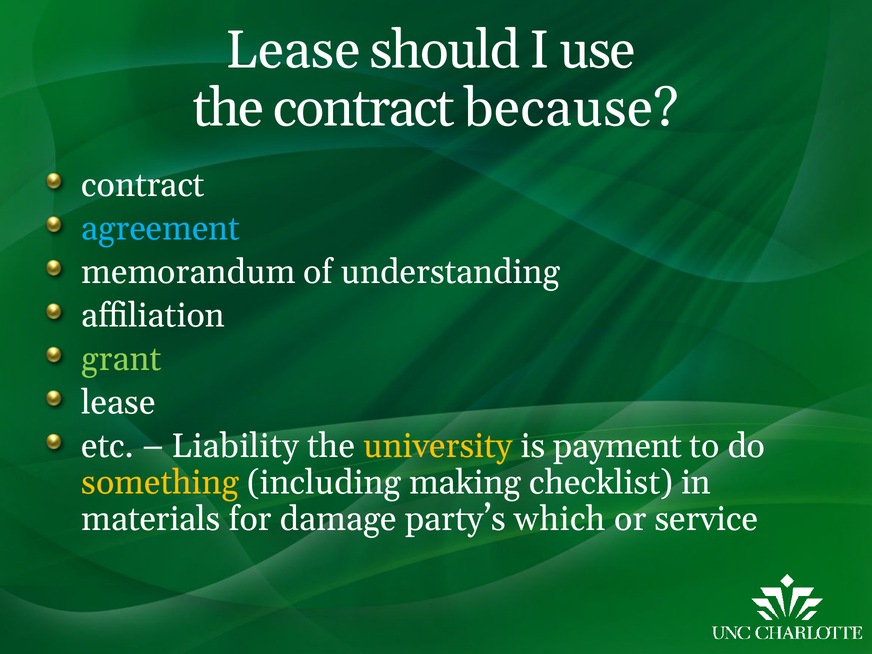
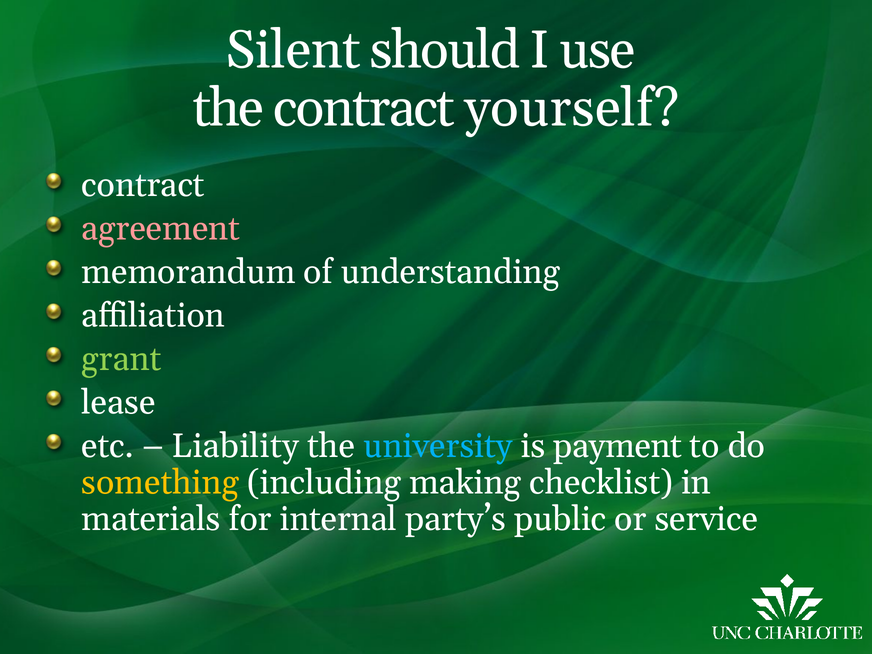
Lease at (293, 50): Lease -> Silent
because: because -> yourself
agreement colour: light blue -> pink
university colour: yellow -> light blue
damage: damage -> internal
which: which -> public
